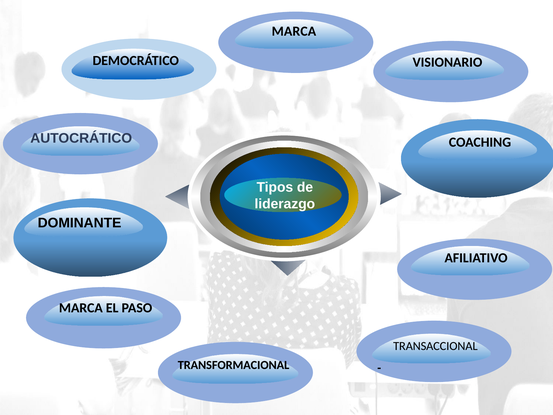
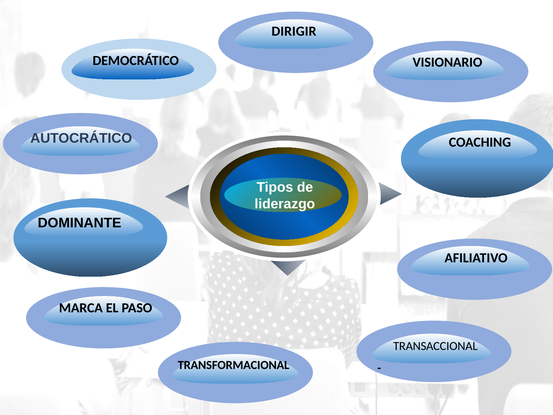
MARCA at (294, 31): MARCA -> DIRIGIR
